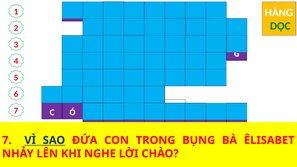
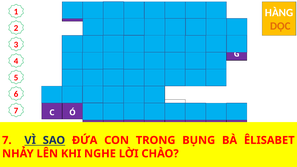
DỌC colour: green -> orange
